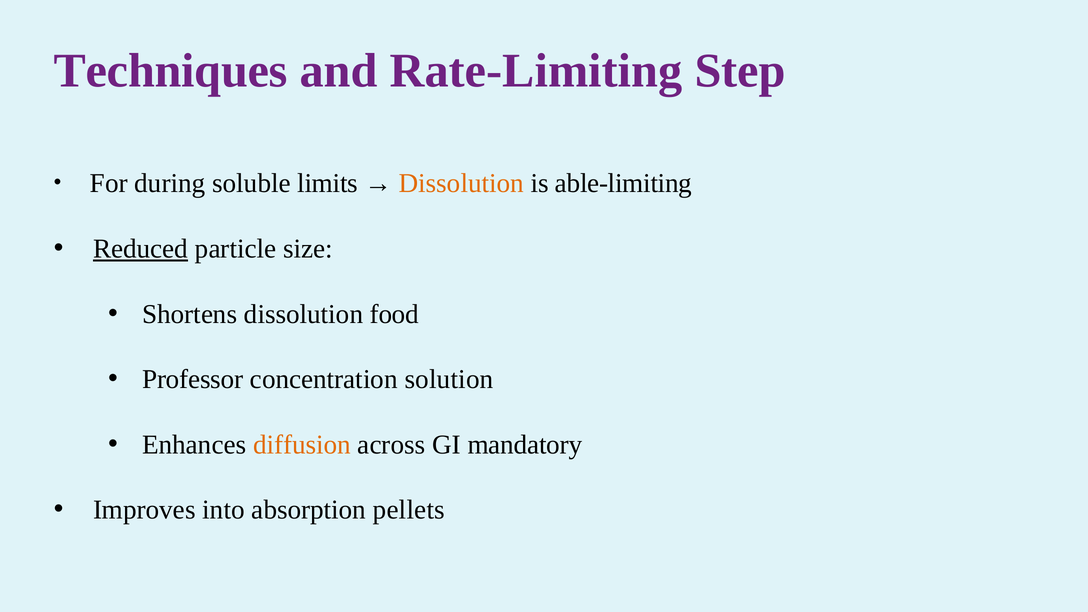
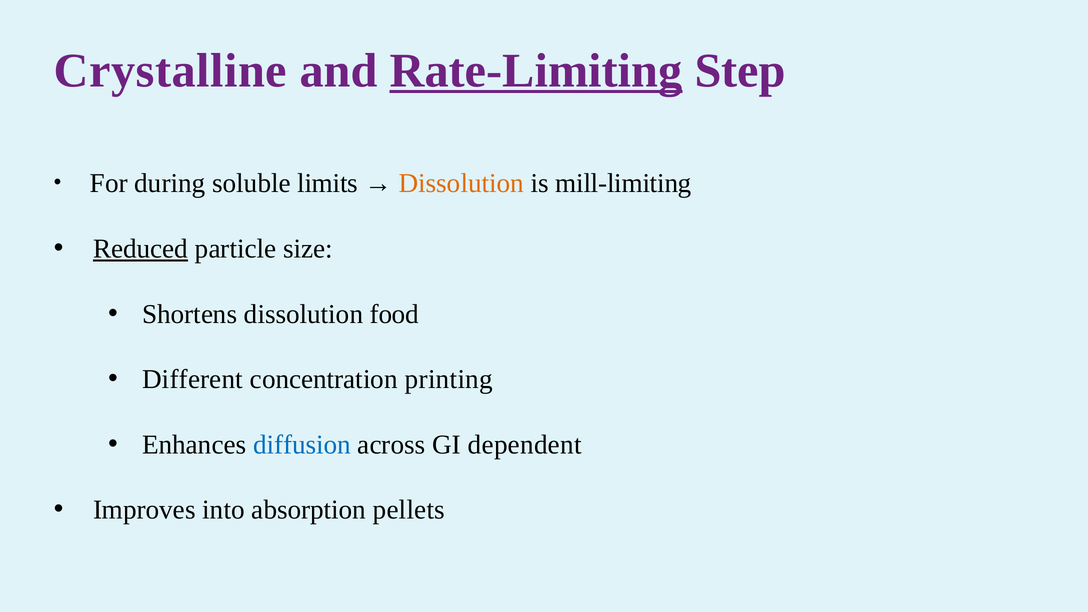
Techniques: Techniques -> Crystalline
Rate-Limiting underline: none -> present
able-limiting: able-limiting -> mill-limiting
Professor: Professor -> Different
solution: solution -> printing
diffusion colour: orange -> blue
mandatory: mandatory -> dependent
